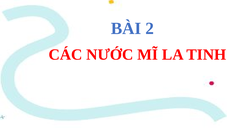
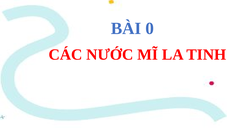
2: 2 -> 0
